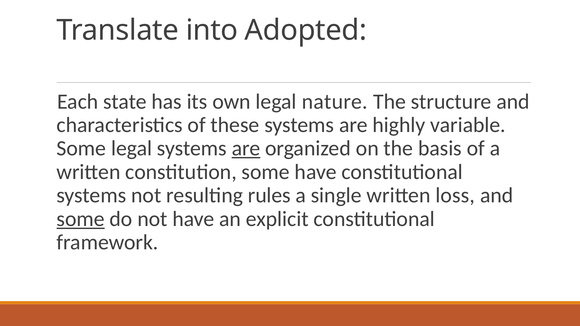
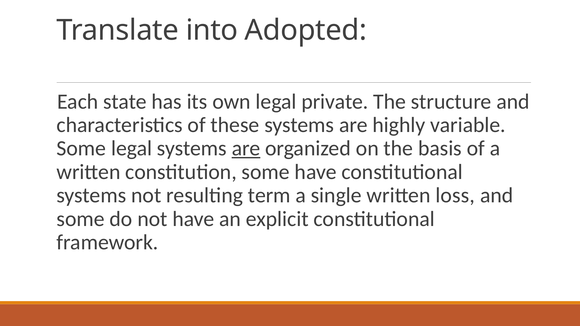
nature: nature -> private
rules: rules -> term
some at (81, 219) underline: present -> none
